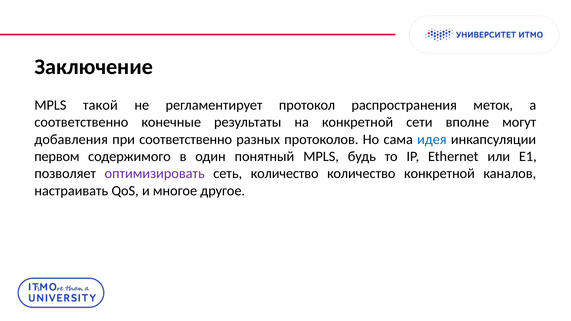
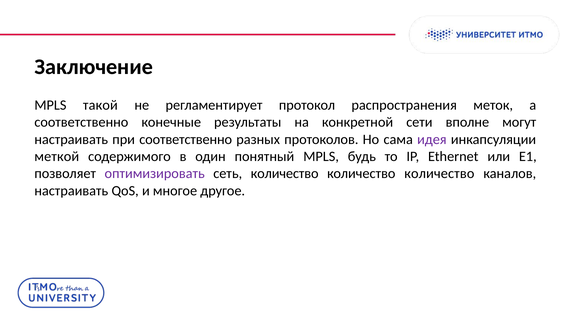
добавления at (71, 139): добавления -> настраивать
идея colour: blue -> purple
первом: первом -> меткой
конкретной at (439, 174): конкретной -> количество
